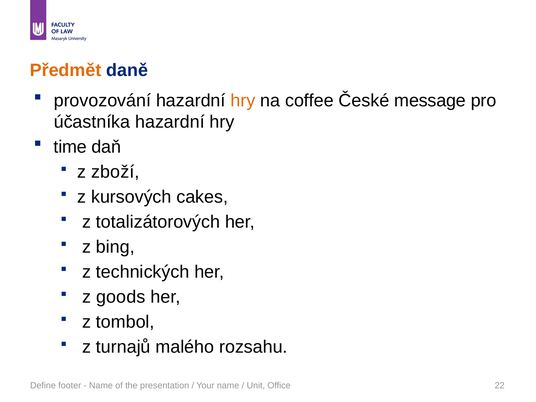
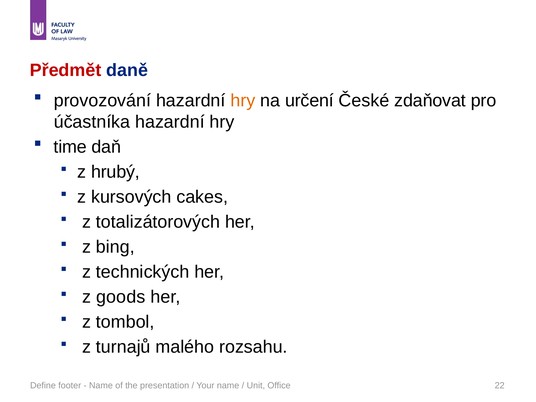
Předmět colour: orange -> red
coffee: coffee -> určení
message: message -> zdaňovat
zboží: zboží -> hrubý
